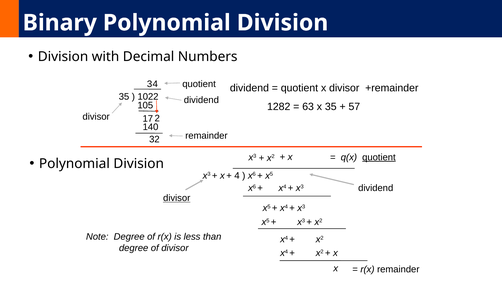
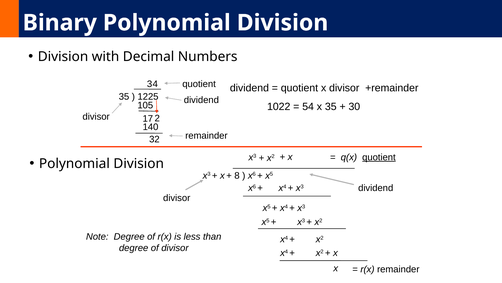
1022: 1022 -> 1225
1282: 1282 -> 1022
63: 63 -> 54
57: 57 -> 30
4 at (237, 175): 4 -> 8
divisor at (177, 198) underline: present -> none
